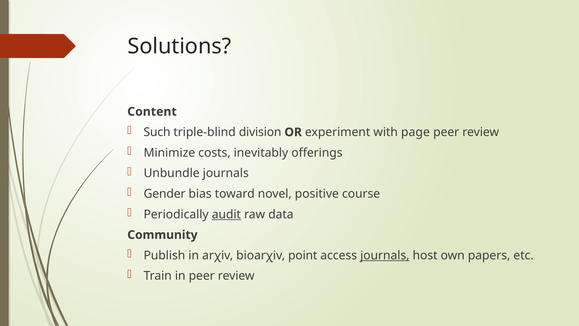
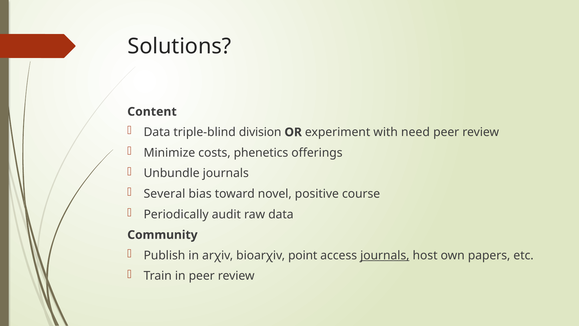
Such at (157, 132): Such -> Data
page: page -> need
inevitably: inevitably -> phenetics
Gender: Gender -> Several
audit underline: present -> none
